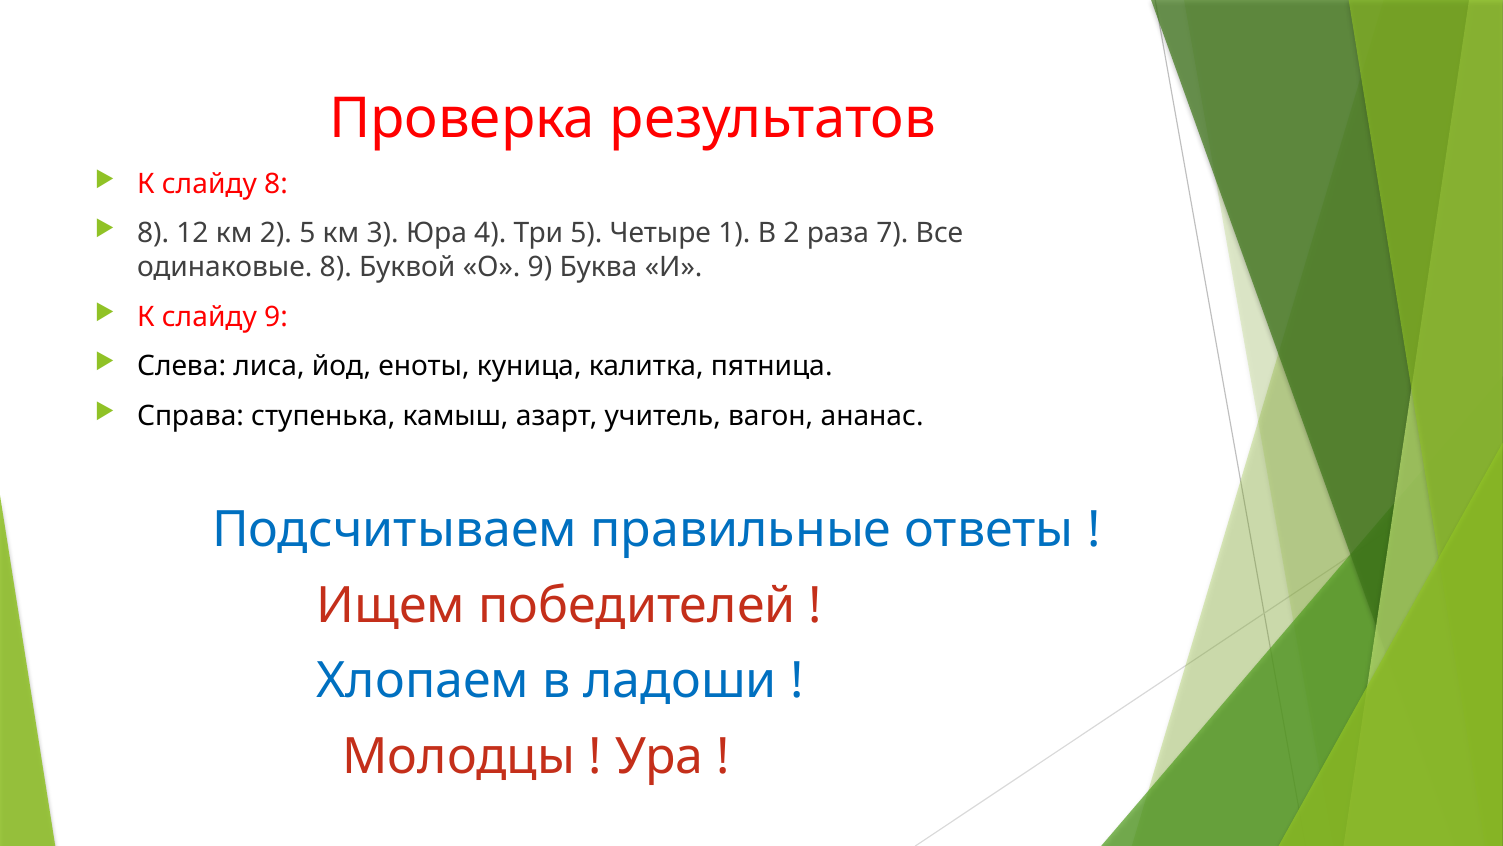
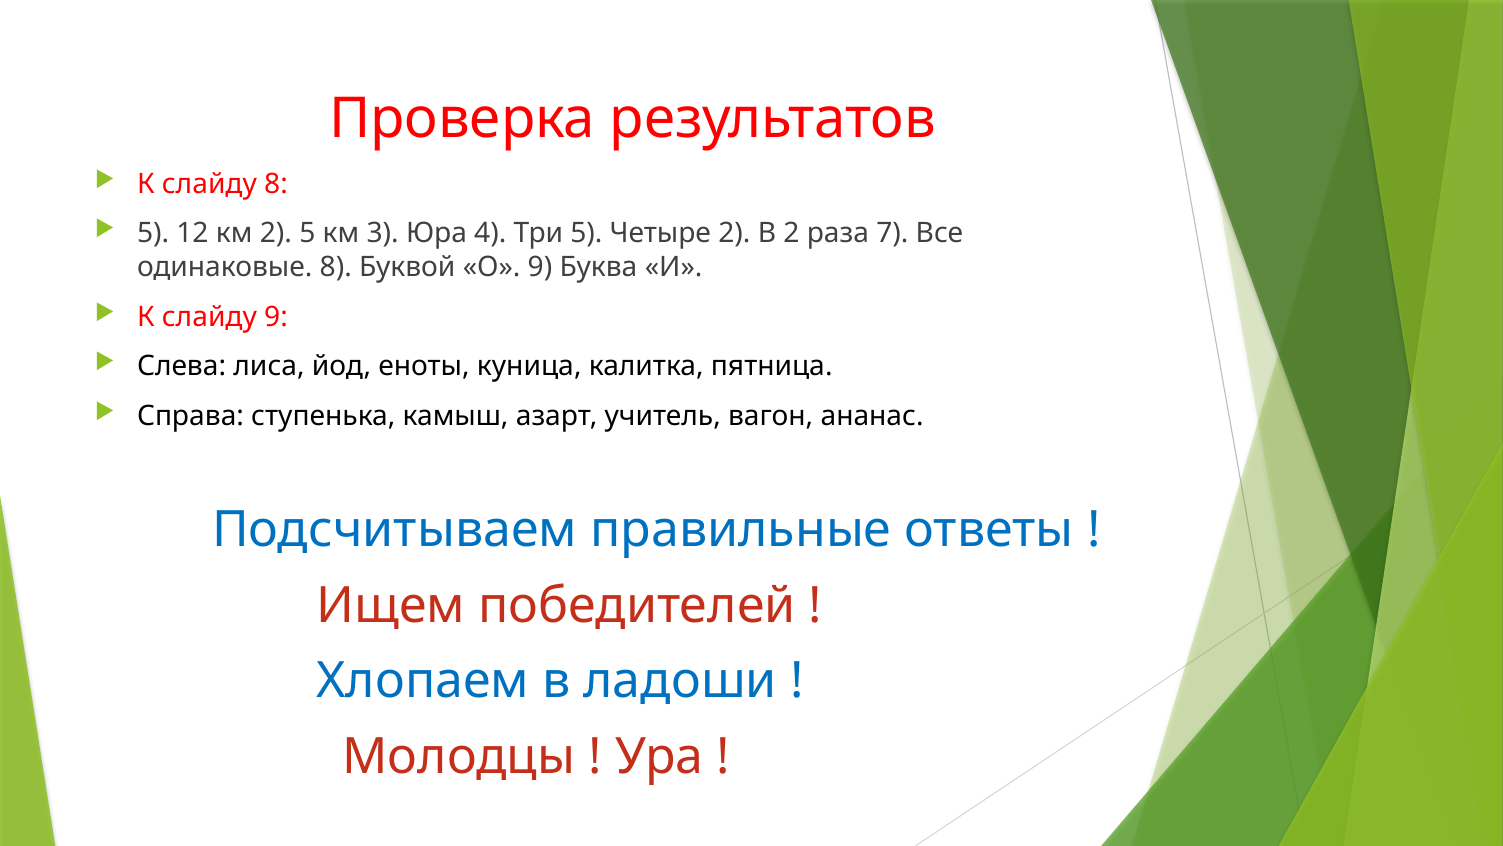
8 at (153, 233): 8 -> 5
Четыре 1: 1 -> 2
